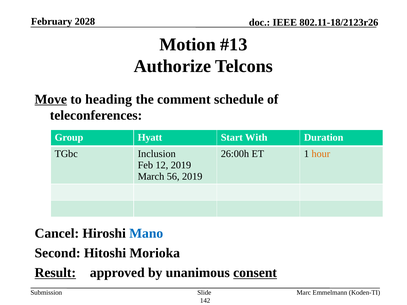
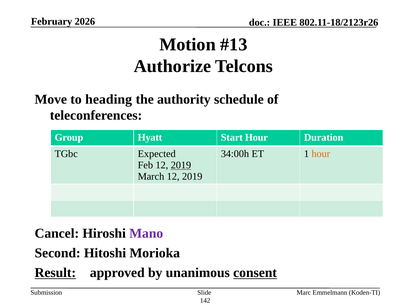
2028: 2028 -> 2026
Move underline: present -> none
comment: comment -> authority
Start With: With -> Hour
Inclusion: Inclusion -> Expected
26:00h: 26:00h -> 34:00h
2019 at (181, 165) underline: none -> present
March 56: 56 -> 12
Mano colour: blue -> purple
